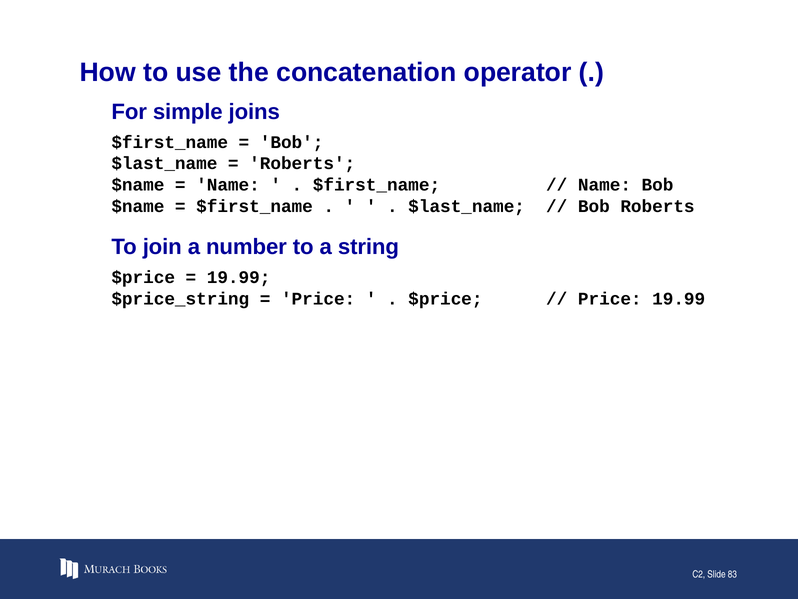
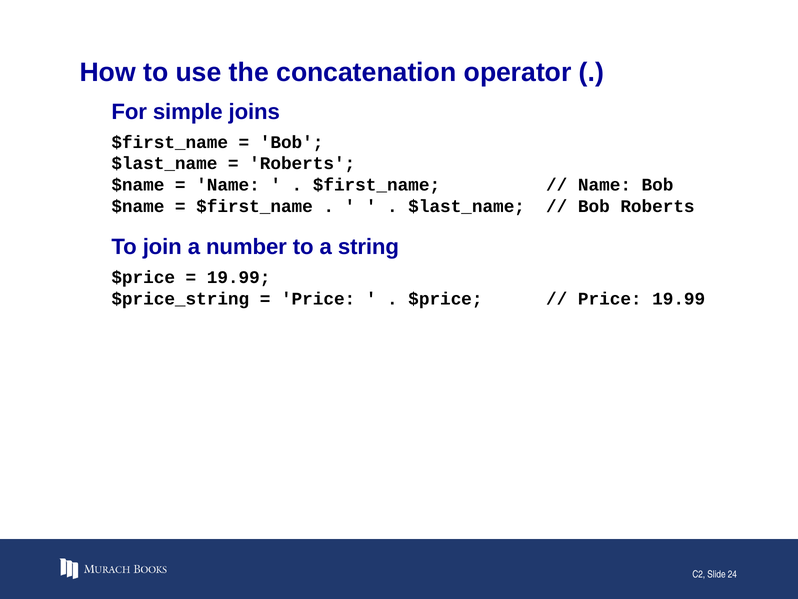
83: 83 -> 24
